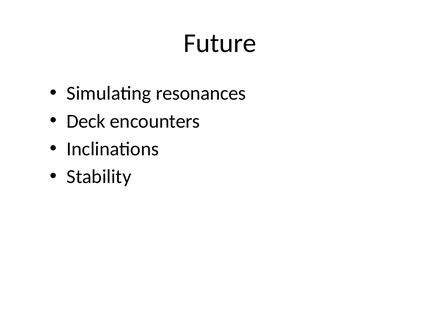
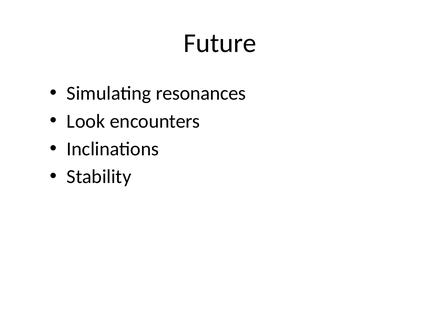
Deck: Deck -> Look
